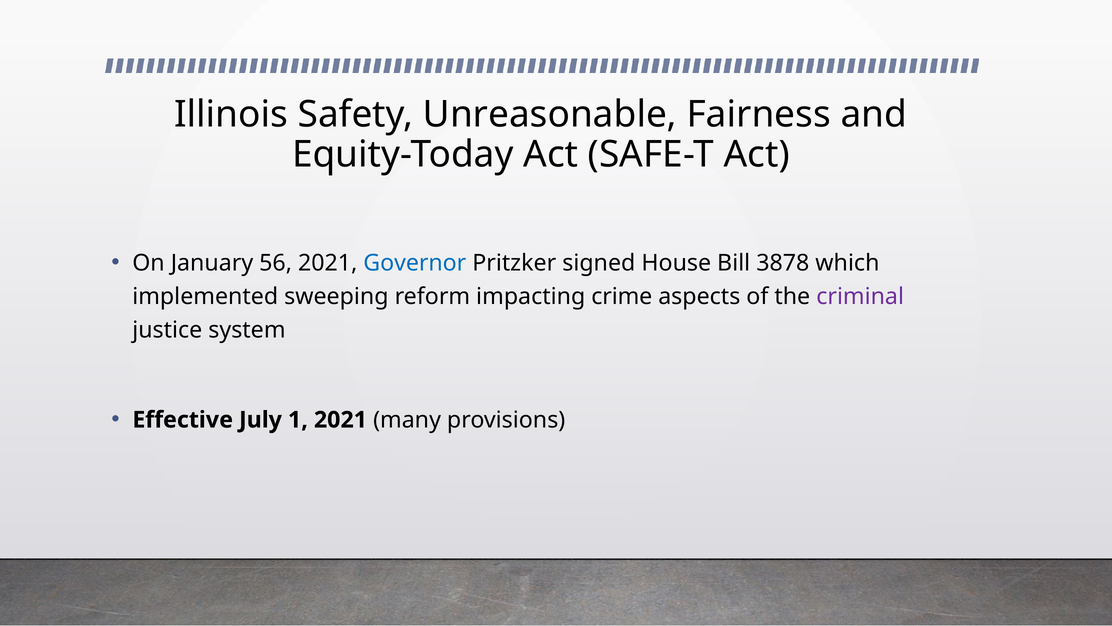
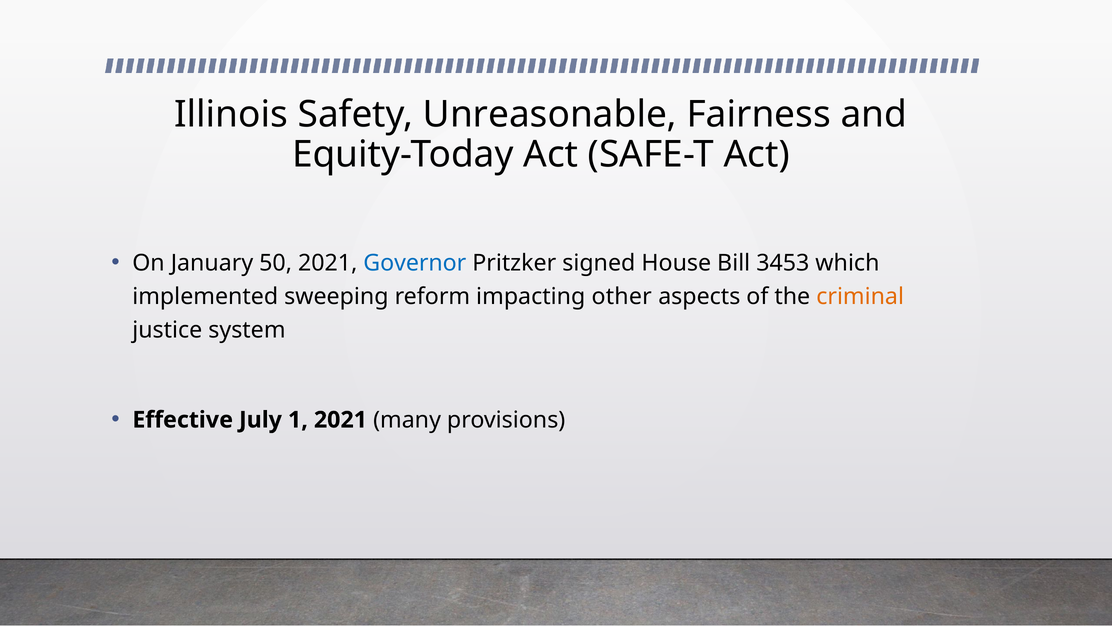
56: 56 -> 50
3878: 3878 -> 3453
crime: crime -> other
criminal colour: purple -> orange
